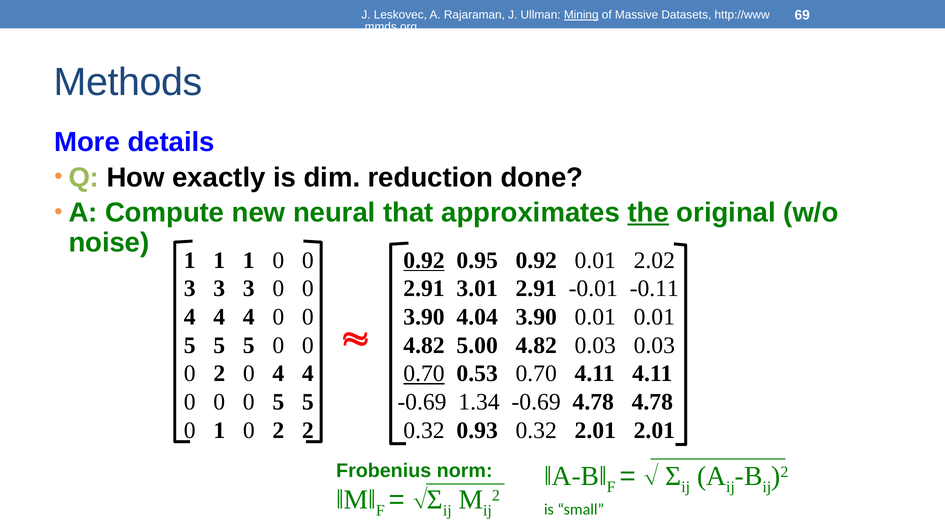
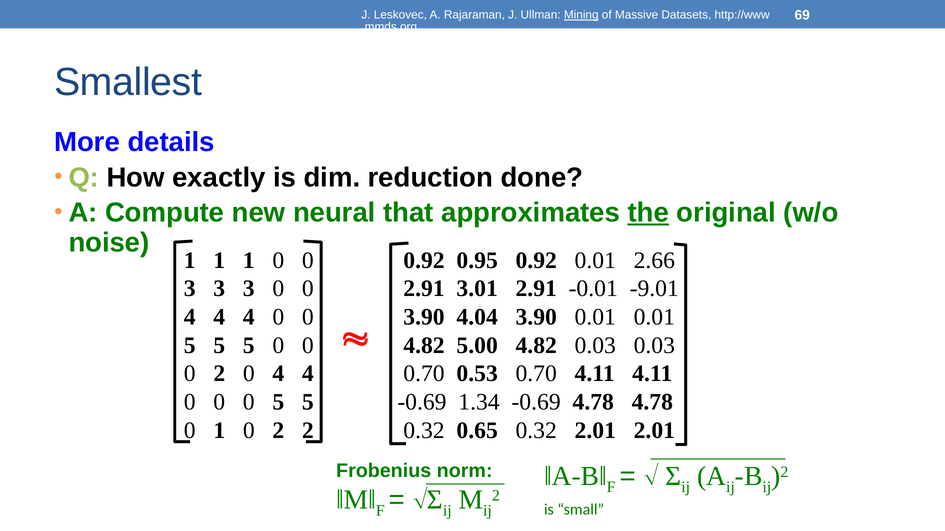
Methods: Methods -> Smallest
0.92 at (424, 261) underline: present -> none
2.02: 2.02 -> 2.66
-0.11: -0.11 -> -9.01
0.70 at (424, 374) underline: present -> none
0.93: 0.93 -> 0.65
